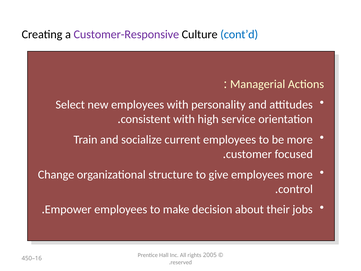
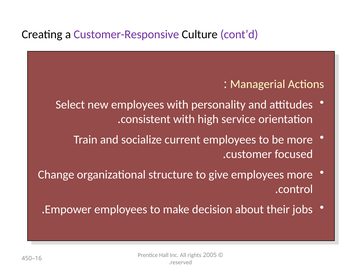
cont’d colour: blue -> purple
